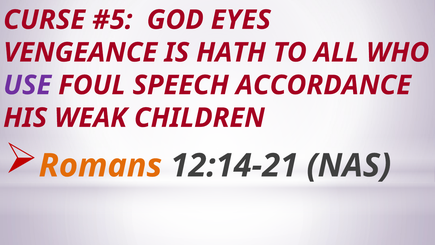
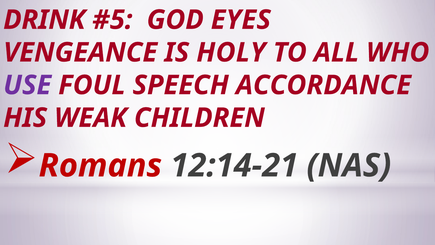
CURSE: CURSE -> DRINK
HATH: HATH -> HOLY
Romans colour: orange -> red
